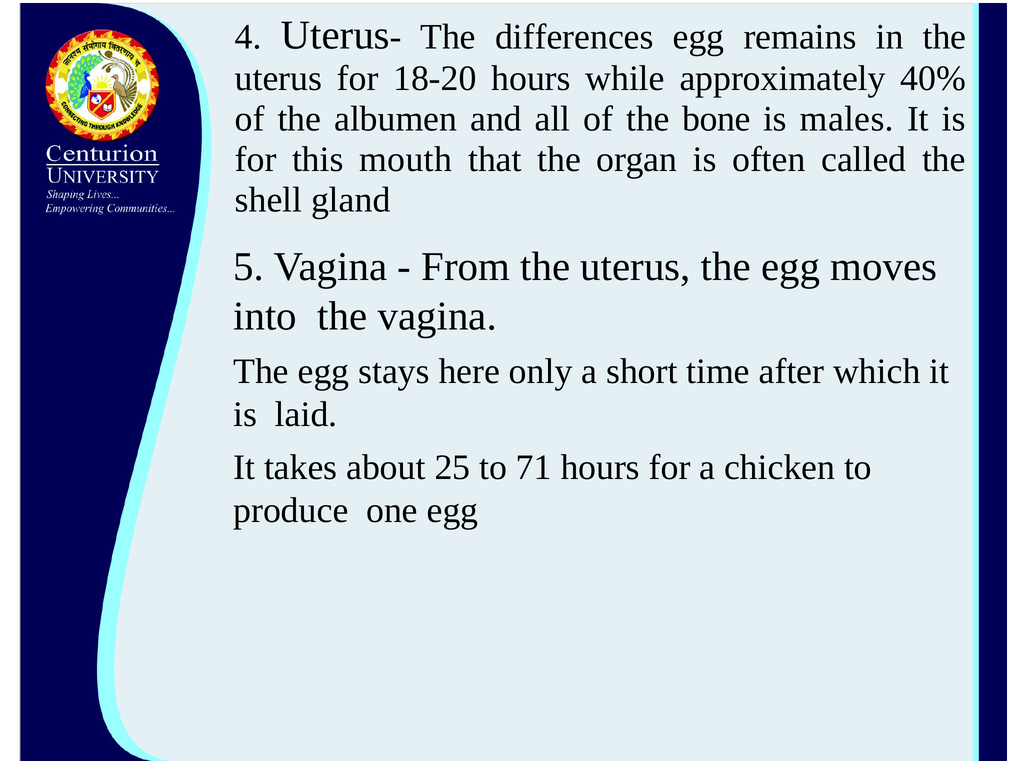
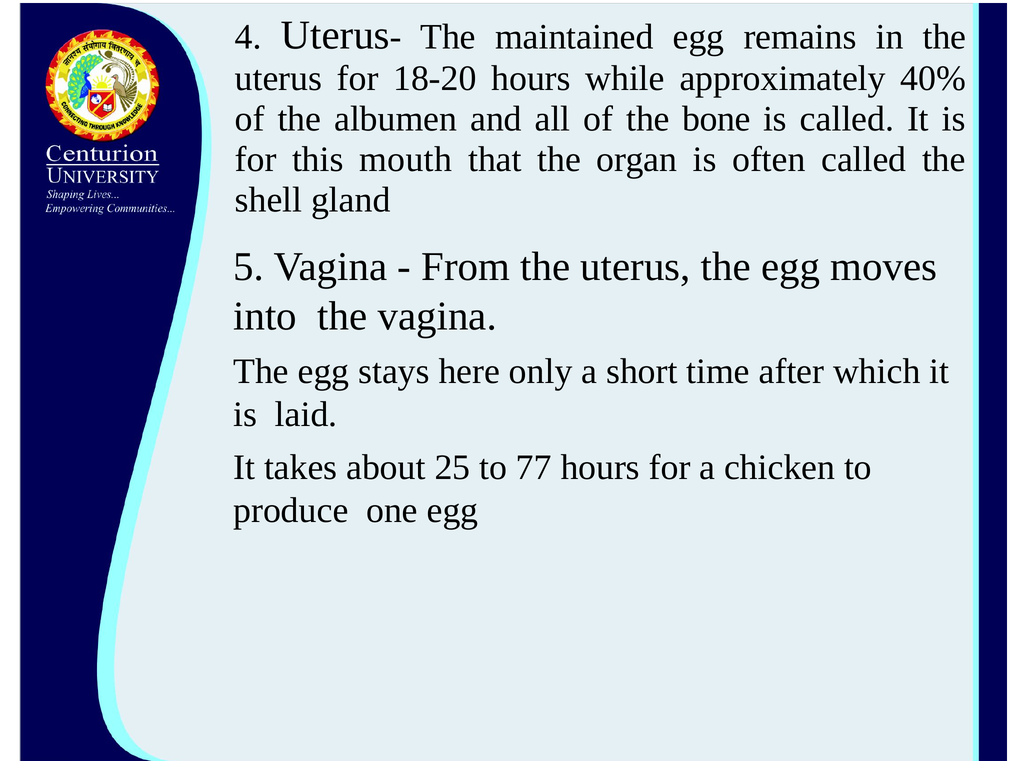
differences: differences -> maintained
is males: males -> called
71: 71 -> 77
